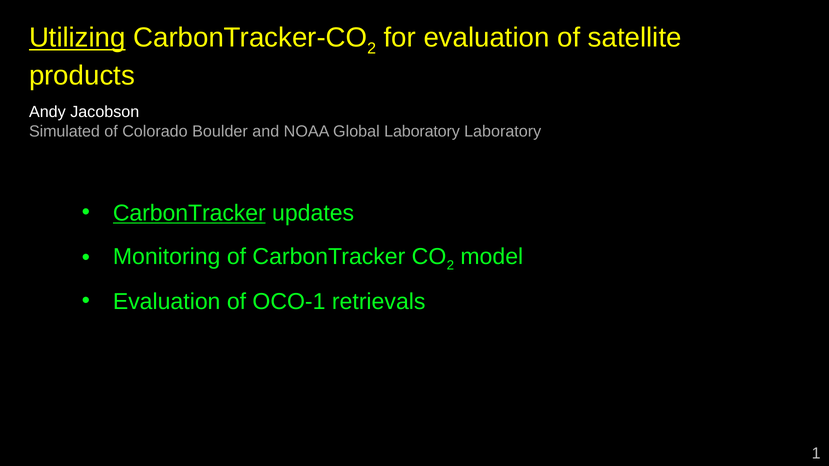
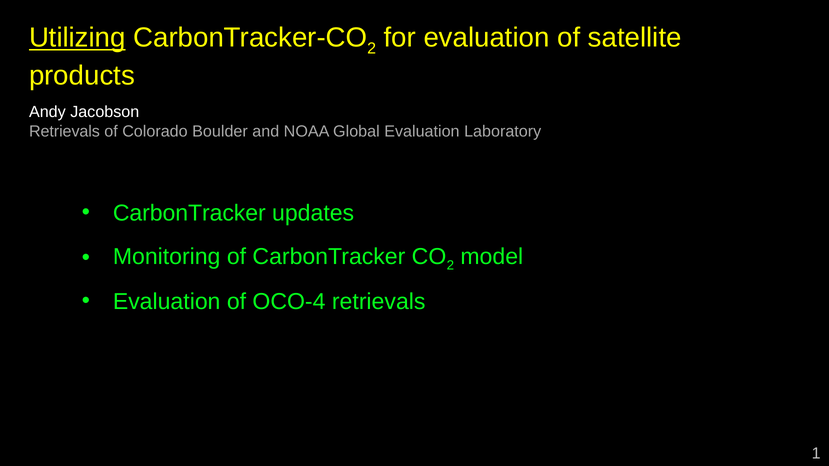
Simulated at (64, 131): Simulated -> Retrievals
Global Laboratory: Laboratory -> Evaluation
CarbonTracker at (189, 213) underline: present -> none
OCO-1: OCO-1 -> OCO-4
